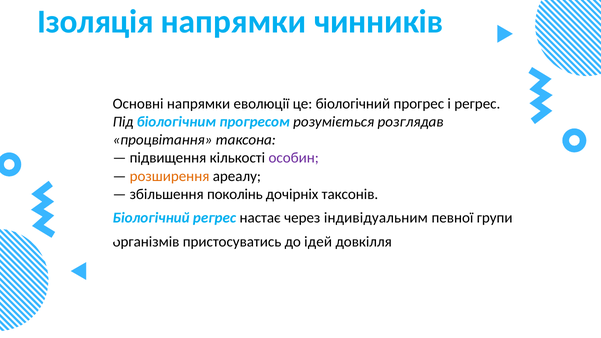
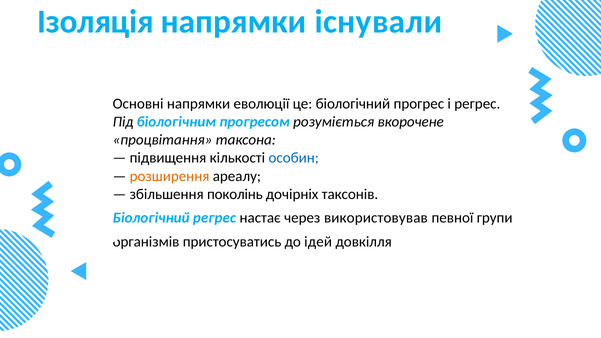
чинників: чинників -> існували
розглядав: розглядав -> вкорочене
особин colour: purple -> blue
індивідуальним: індивідуальним -> використовував
